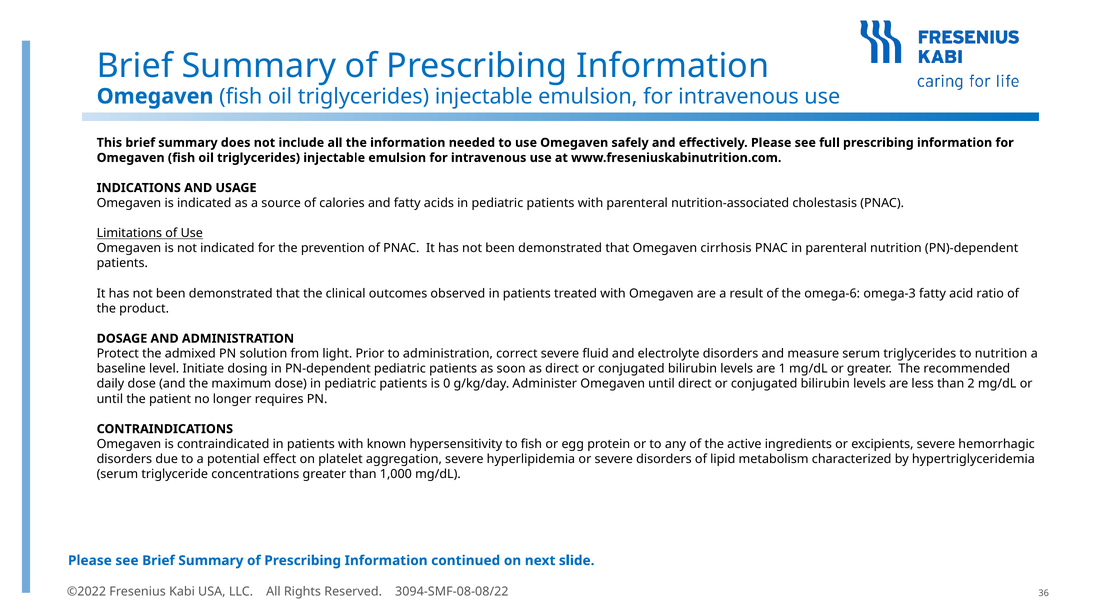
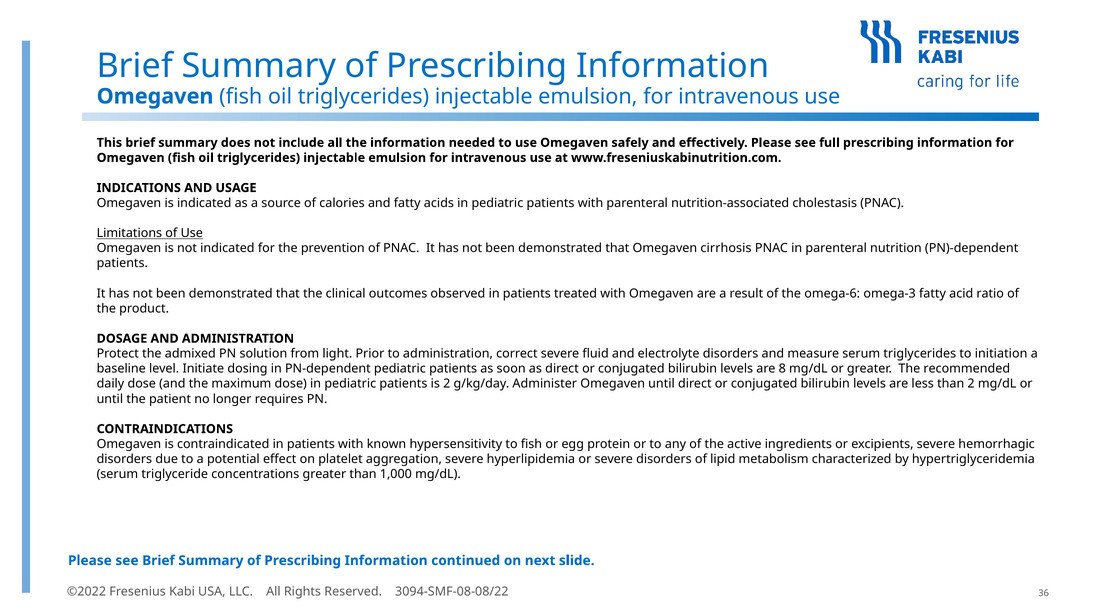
to nutrition: nutrition -> initiation
1: 1 -> 8
is 0: 0 -> 2
